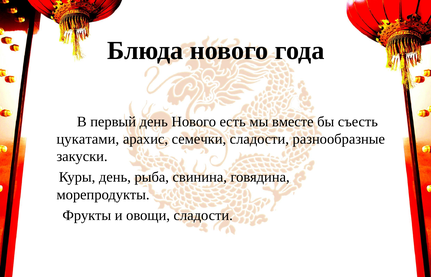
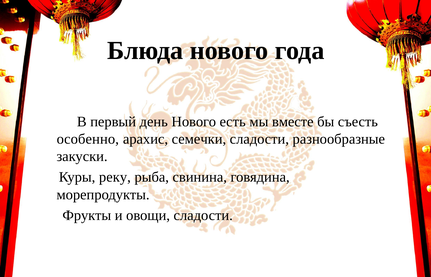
цукатами: цукатами -> особенно
Куры день: день -> реку
